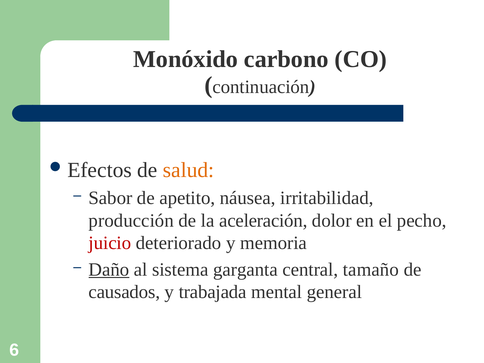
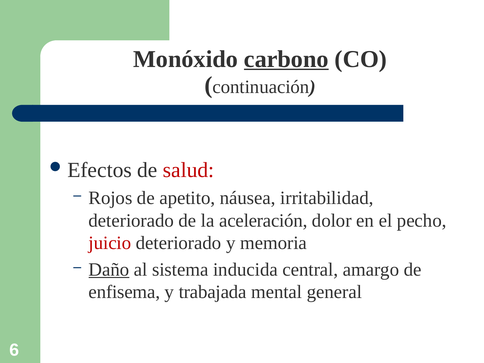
carbono underline: none -> present
salud colour: orange -> red
Sabor: Sabor -> Rojos
producción at (131, 220): producción -> deteriorado
garganta: garganta -> inducida
tamaño: tamaño -> amargo
causados: causados -> enfisema
